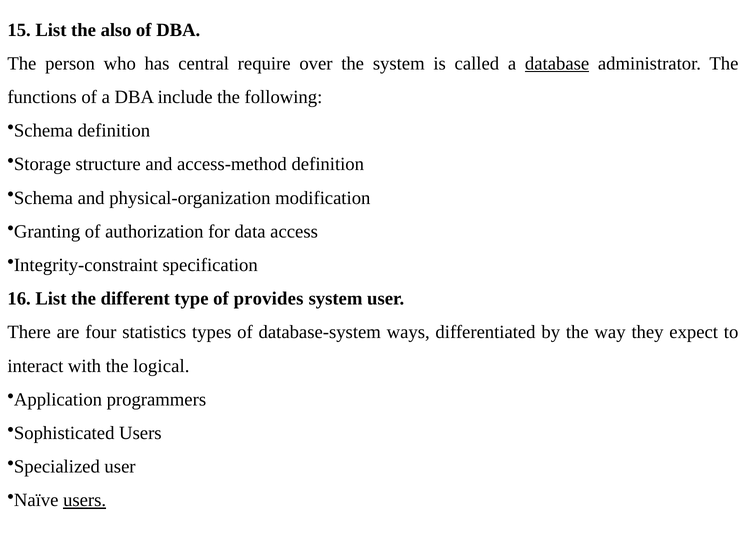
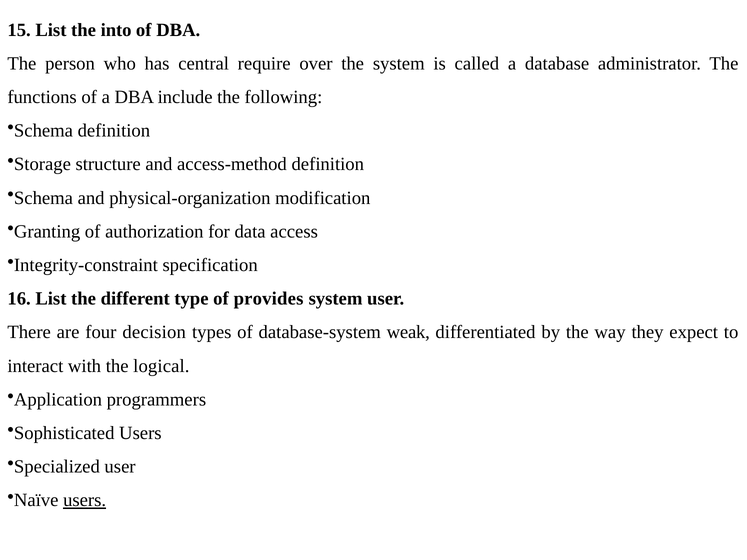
also: also -> into
database underline: present -> none
statistics: statistics -> decision
ways: ways -> weak
